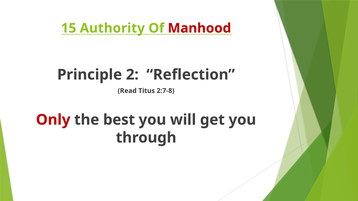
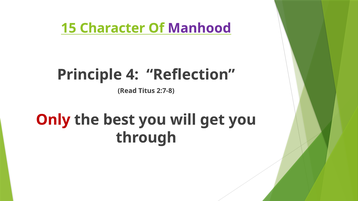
Authority: Authority -> Character
Manhood colour: red -> purple
2: 2 -> 4
